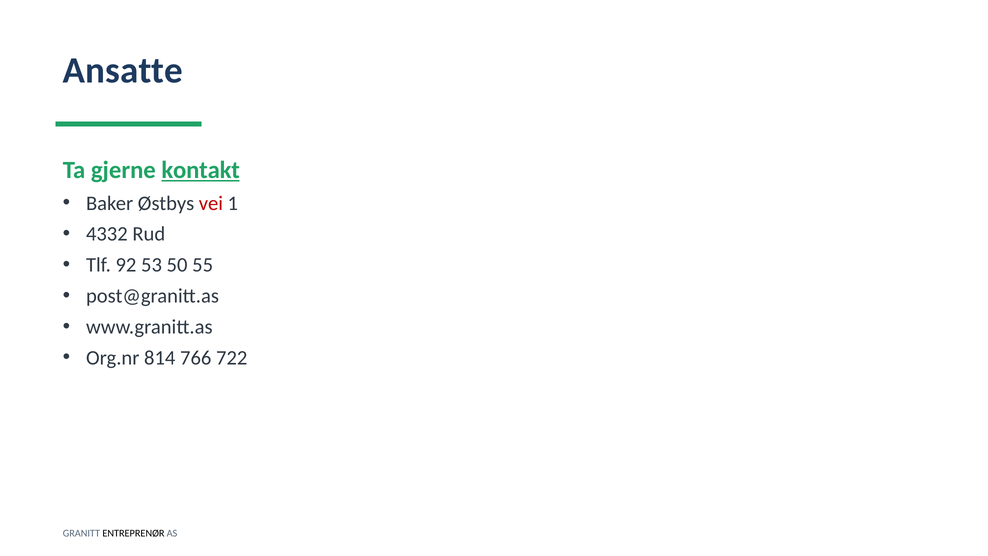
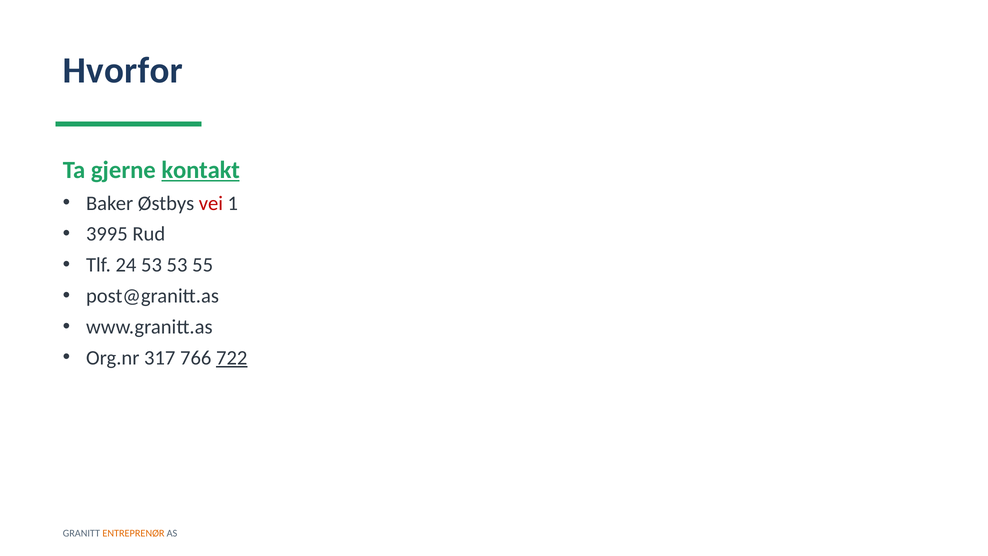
Ansatte: Ansatte -> Hvorfor
4332: 4332 -> 3995
92: 92 -> 24
53 50: 50 -> 53
814: 814 -> 317
722 underline: none -> present
ENTREPRENØR colour: black -> orange
